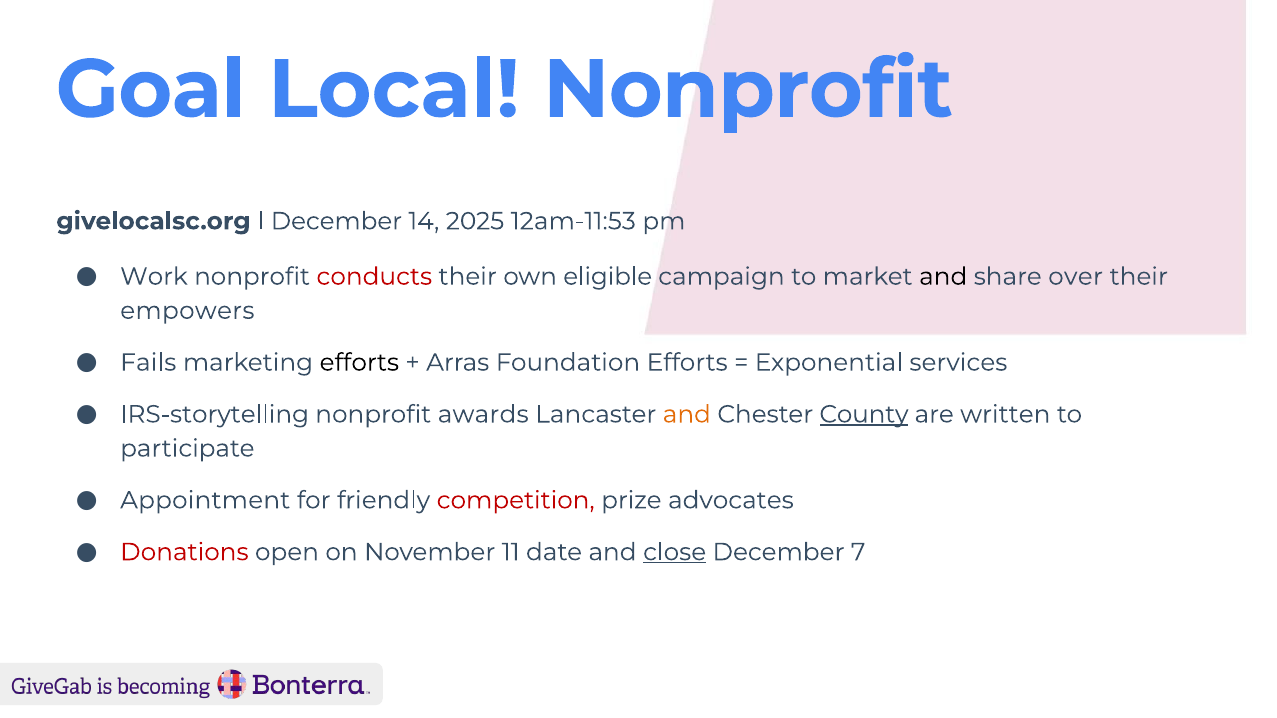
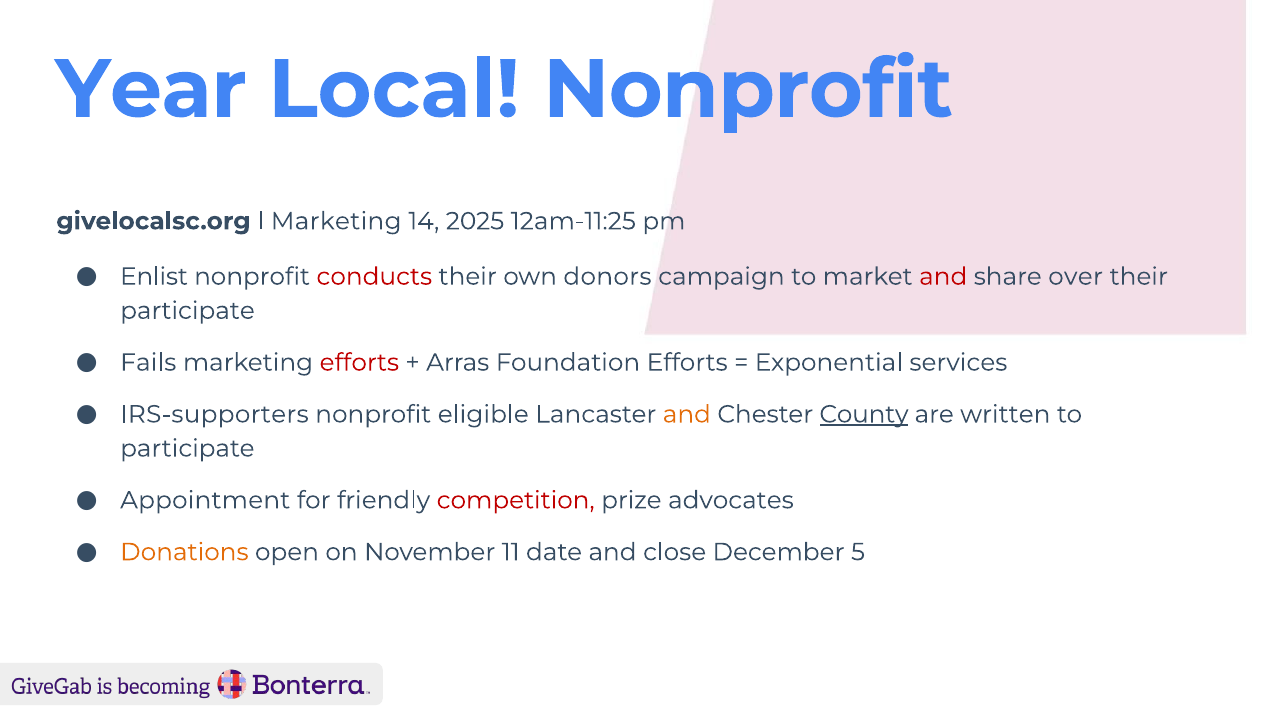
Goal: Goal -> Year
l December: December -> Marketing
12am-11:53: 12am-11:53 -> 12am-11:25
Work: Work -> Enlist
eligible: eligible -> donors
and at (943, 277) colour: black -> red
empowers at (187, 311): empowers -> participate
efforts at (359, 363) colour: black -> red
IRS-storytelling: IRS-storytelling -> IRS-supporters
awards: awards -> eligible
Donations colour: red -> orange
close underline: present -> none
7: 7 -> 5
